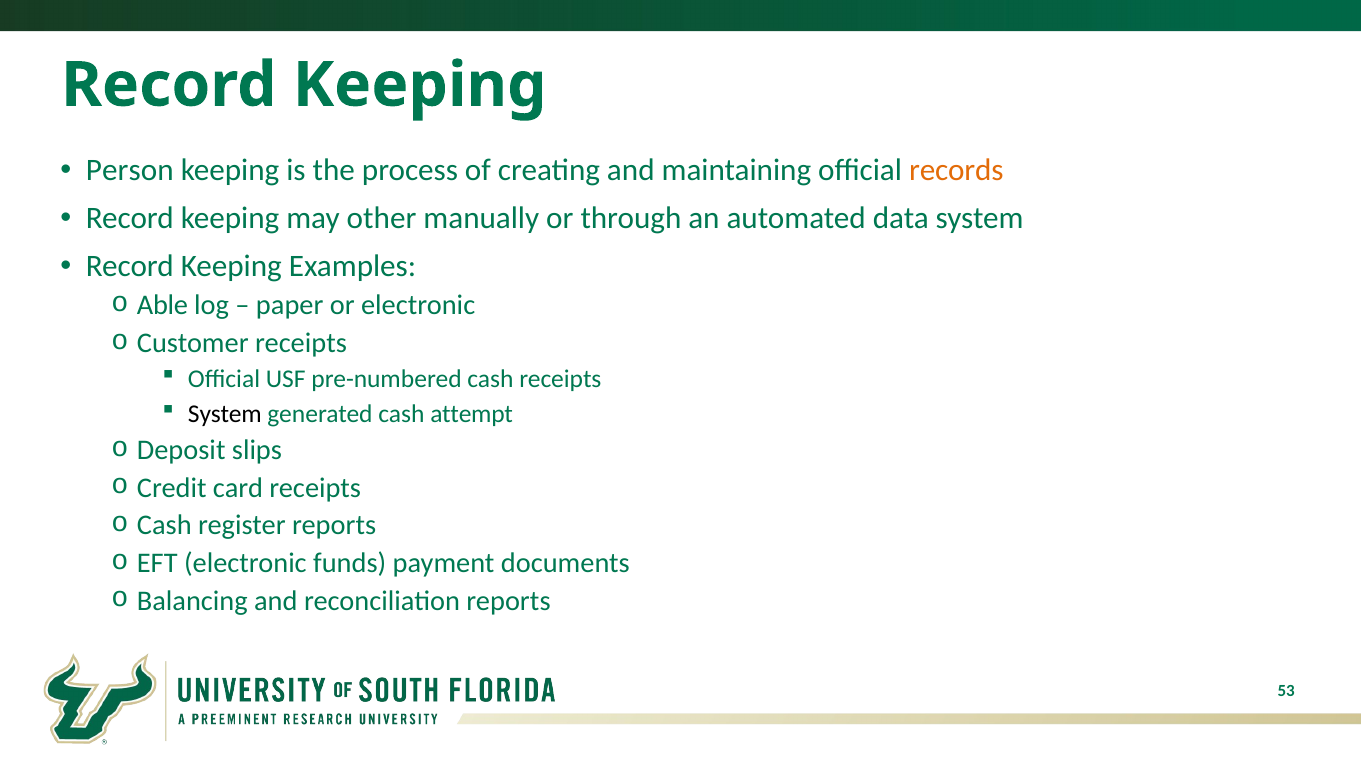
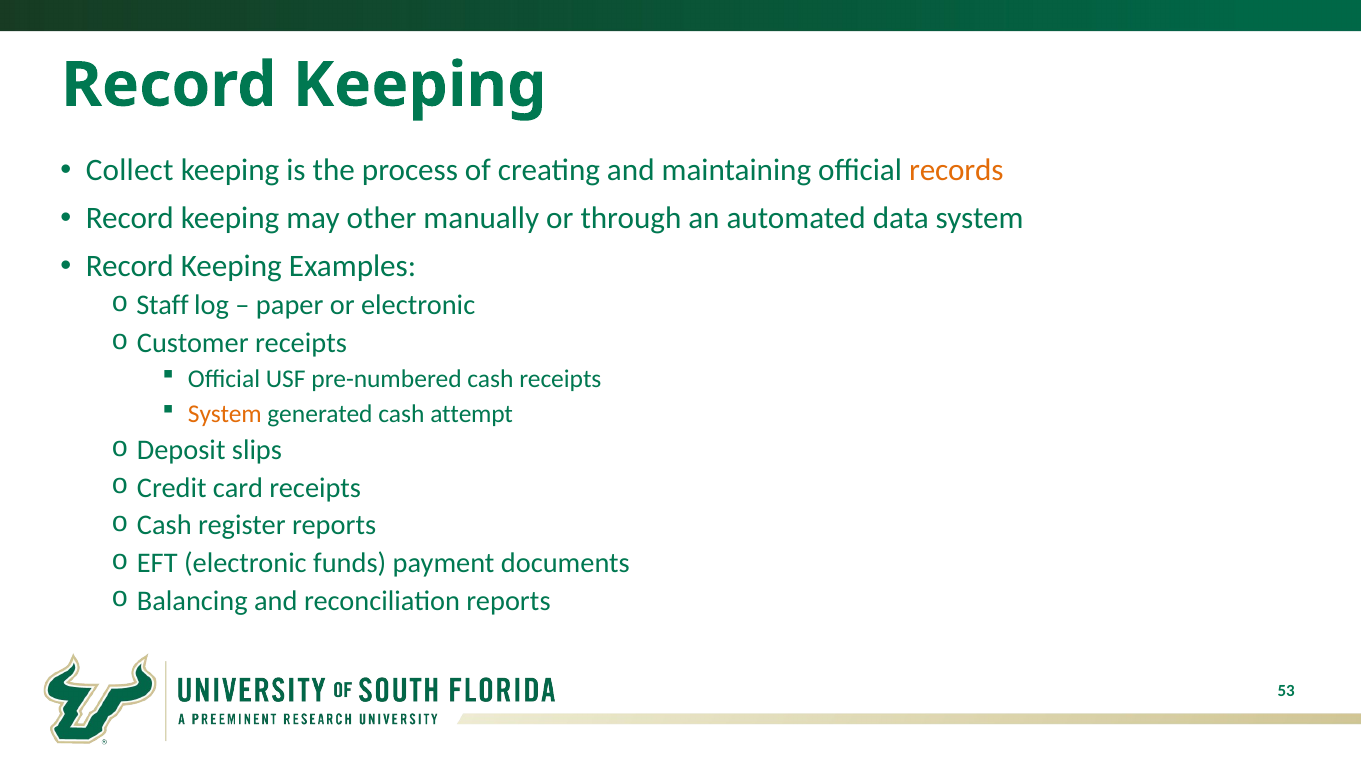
Person: Person -> Collect
Able: Able -> Staff
System at (225, 414) colour: black -> orange
